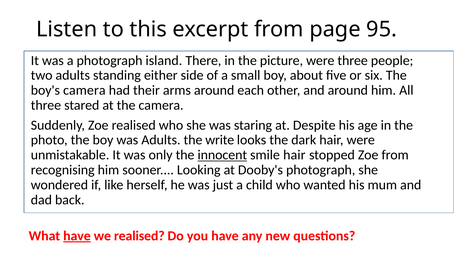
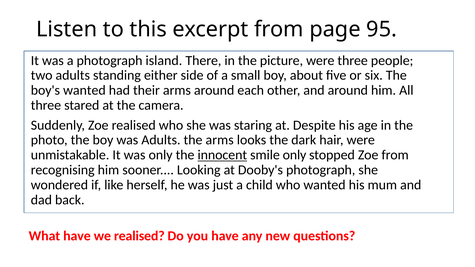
boy's camera: camera -> wanted
the write: write -> arms
smile hair: hair -> only
have at (77, 236) underline: present -> none
